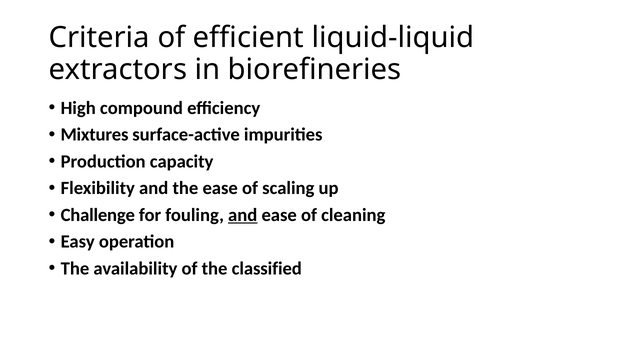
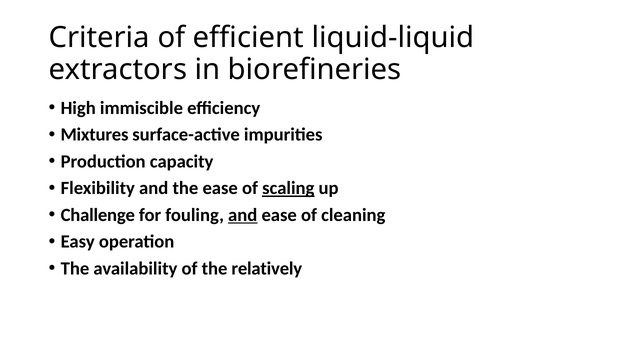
compound: compound -> immiscible
scaling underline: none -> present
classified: classified -> relatively
